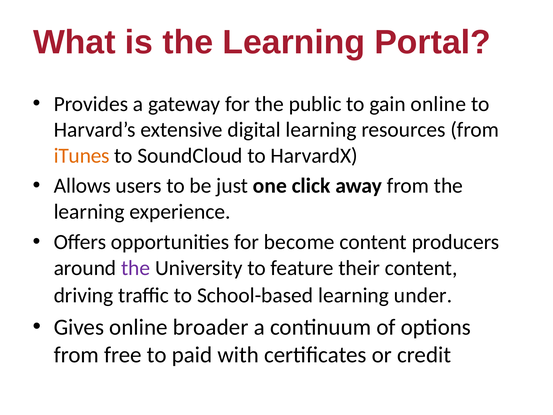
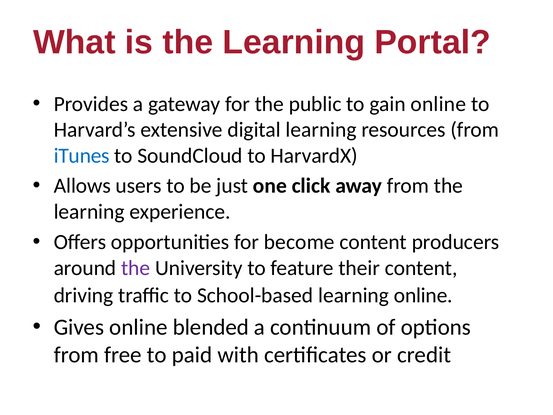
iTunes colour: orange -> blue
learning under: under -> online
broader: broader -> blended
